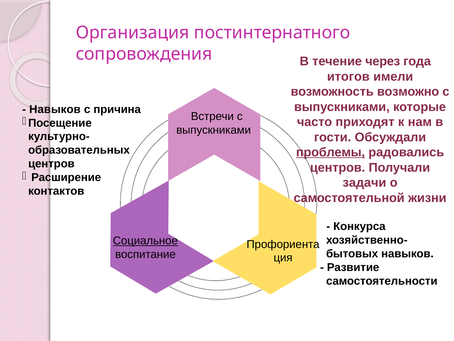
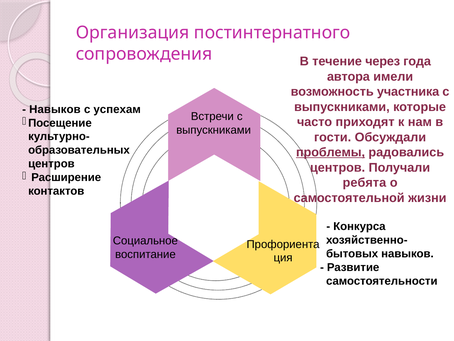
итогов: итогов -> автора
возможно: возможно -> участника
причина: причина -> успехам
задачи: задачи -> ребята
Социальное underline: present -> none
